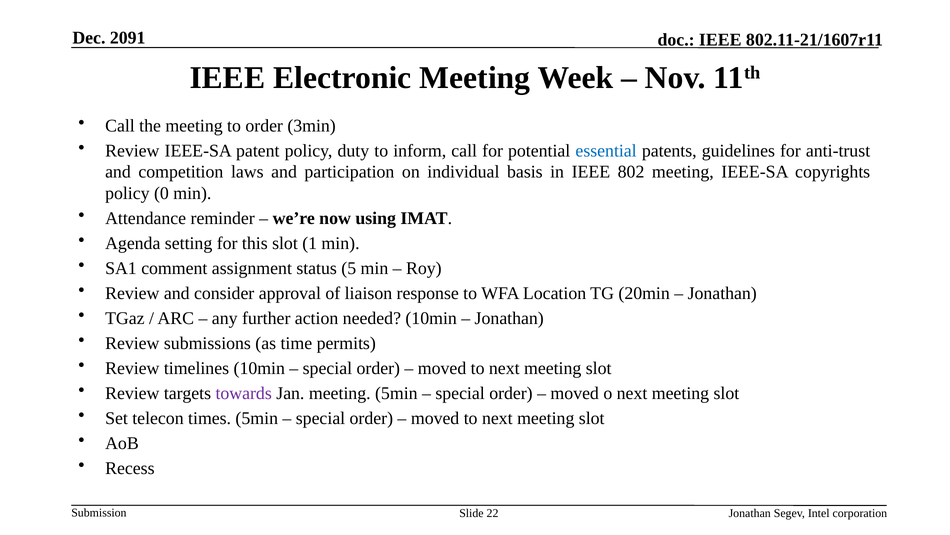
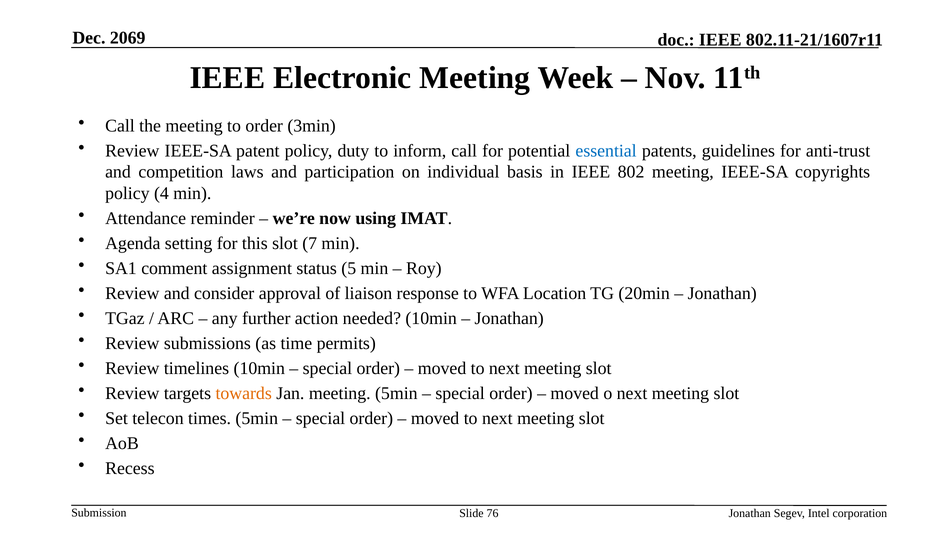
2091: 2091 -> 2069
0: 0 -> 4
1: 1 -> 7
towards colour: purple -> orange
22: 22 -> 76
